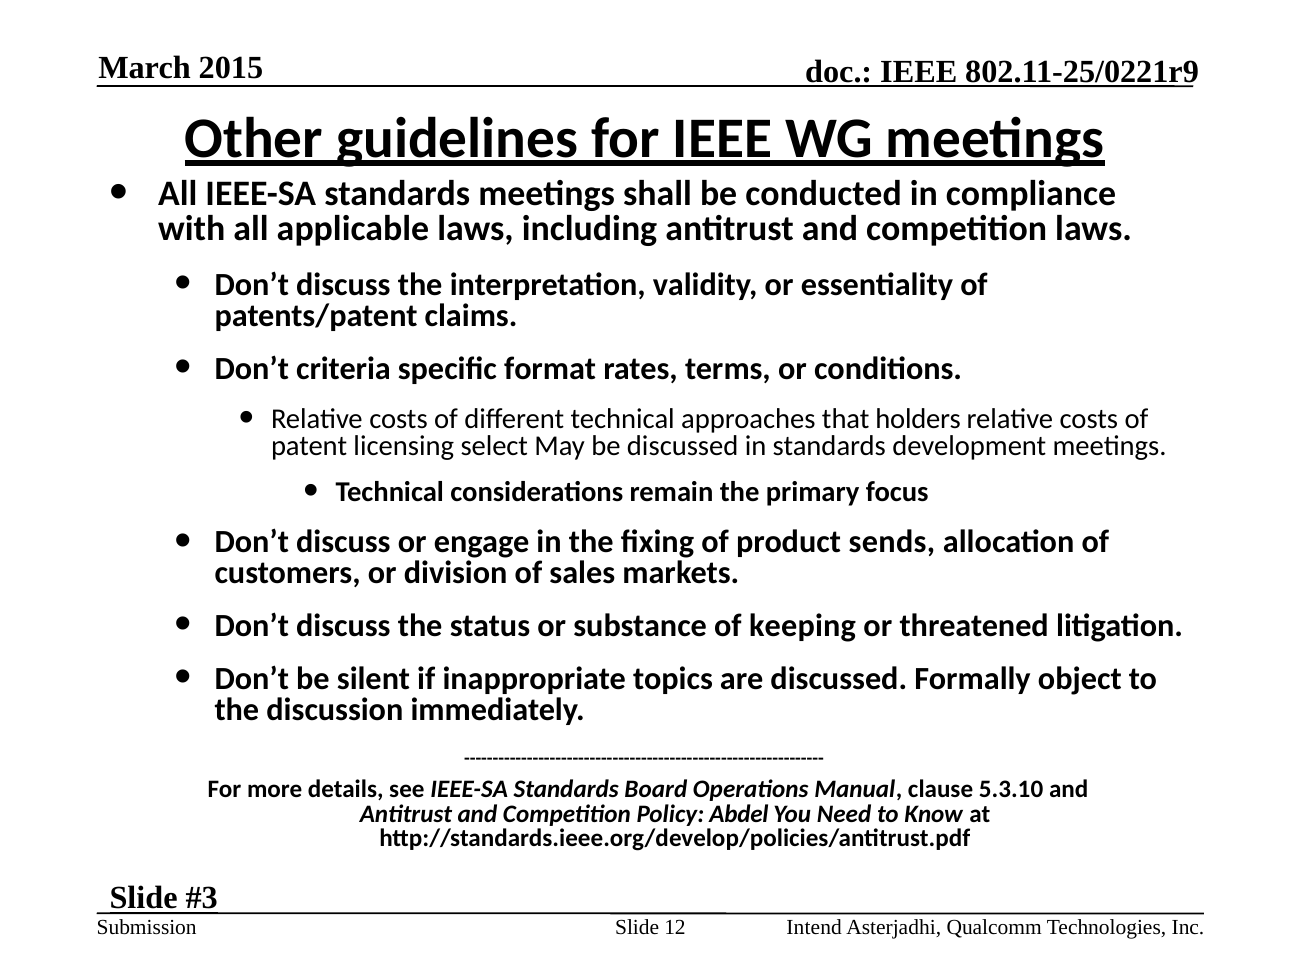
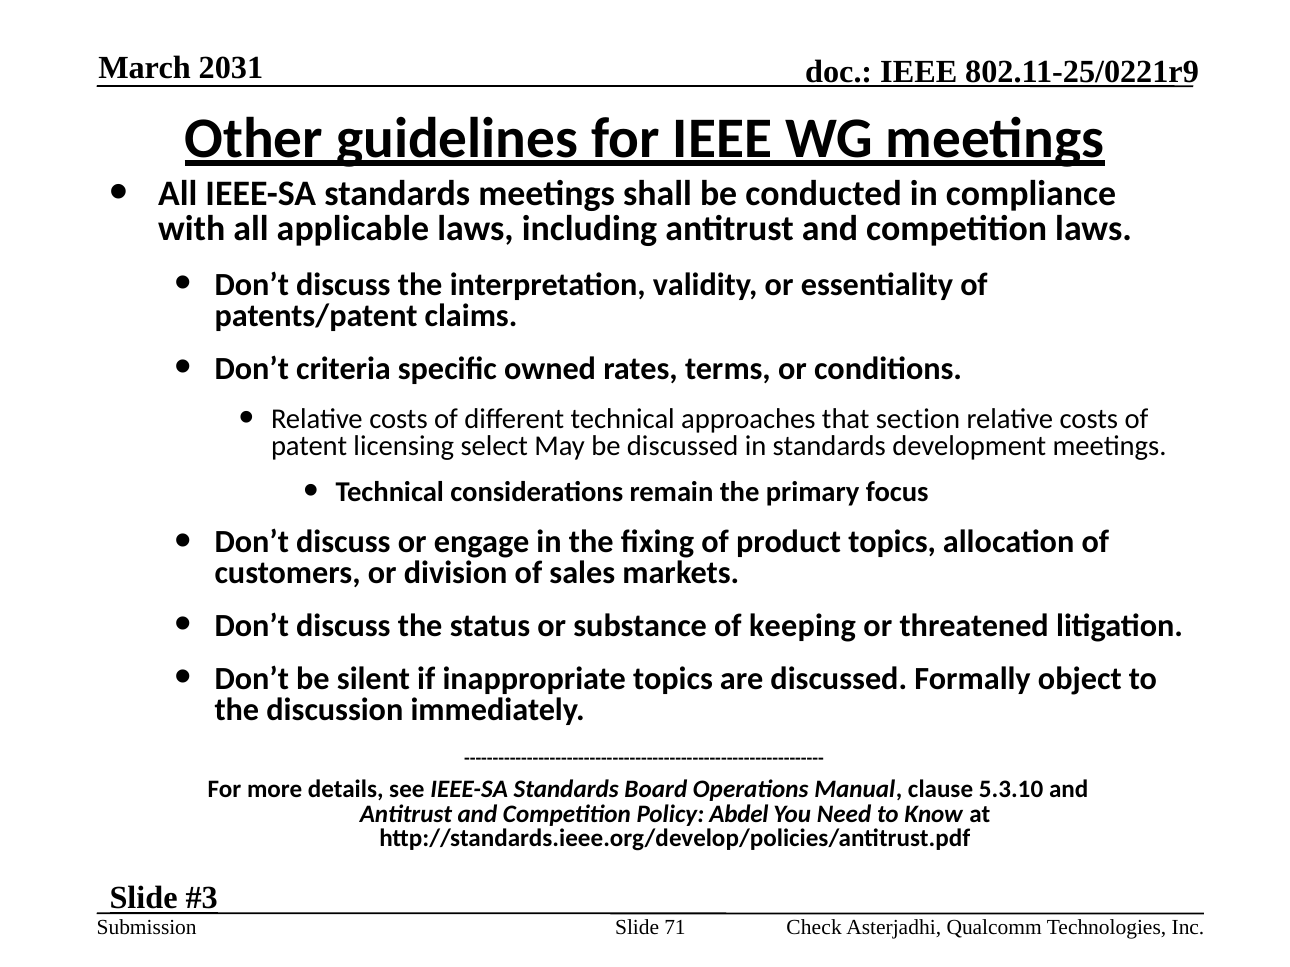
2015: 2015 -> 2031
format: format -> owned
holders: holders -> section
product sends: sends -> topics
12: 12 -> 71
Intend: Intend -> Check
